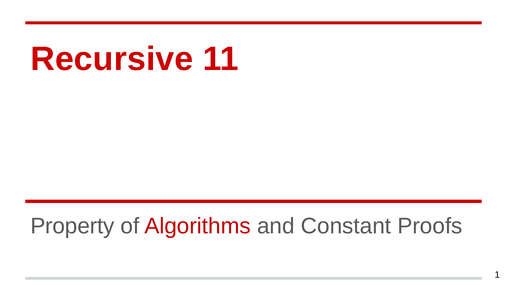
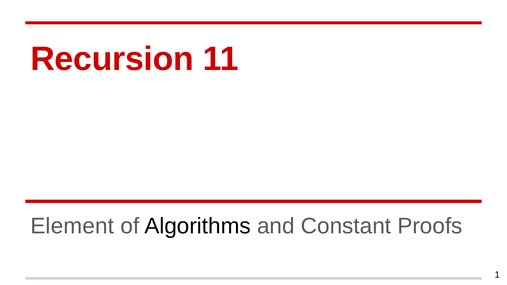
Recursive: Recursive -> Recursion
Property: Property -> Element
Algorithms colour: red -> black
